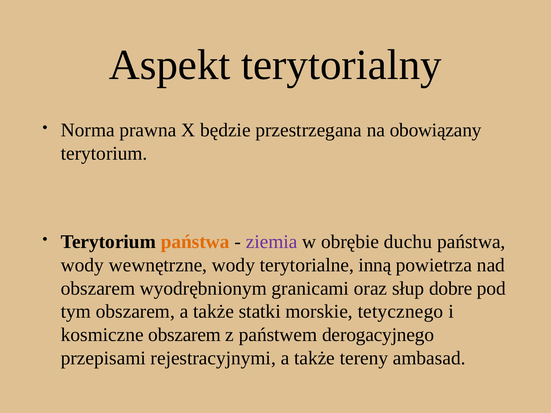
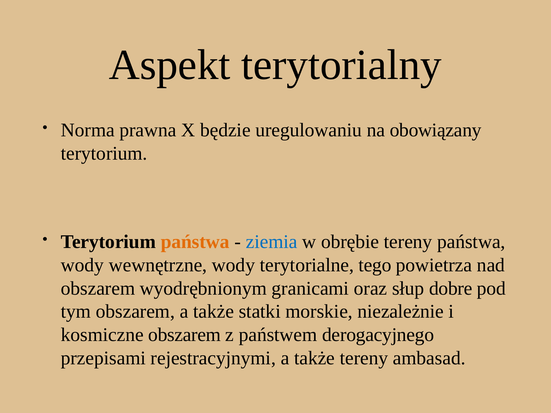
przestrzegana: przestrzegana -> uregulowaniu
ziemia colour: purple -> blue
obrębie duchu: duchu -> tereny
inną: inną -> tego
tetycznego: tetycznego -> niezależnie
